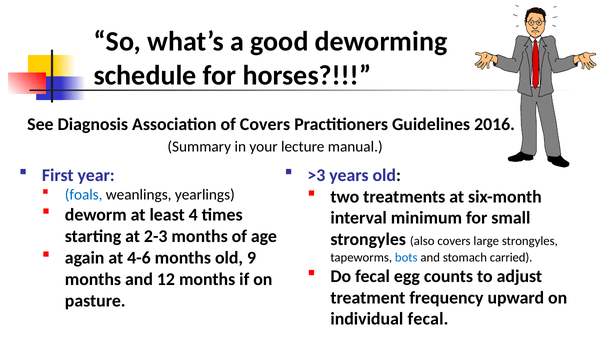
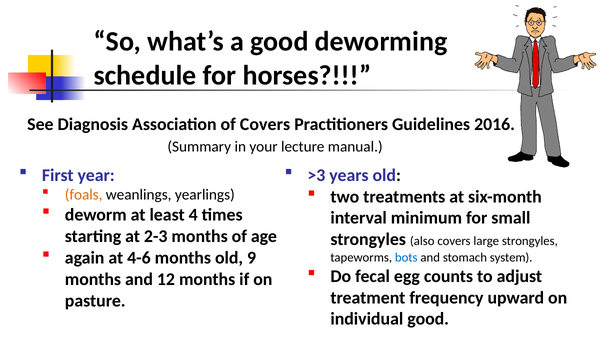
foals colour: blue -> orange
carried: carried -> system
individual fecal: fecal -> good
